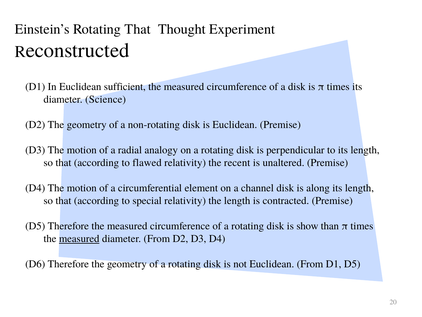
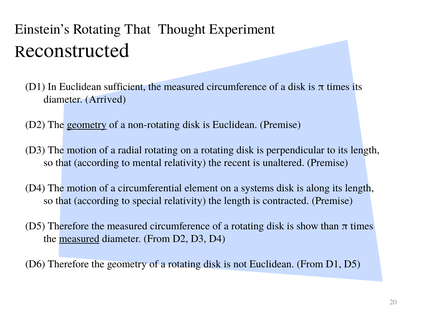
Science: Science -> Arrived
geometry at (87, 124) underline: none -> present
radial analogy: analogy -> rotating
flawed: flawed -> mental
channel: channel -> systems
